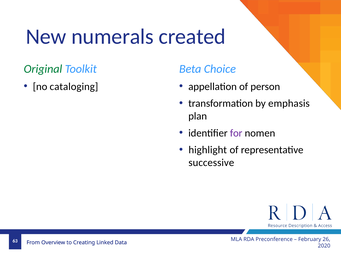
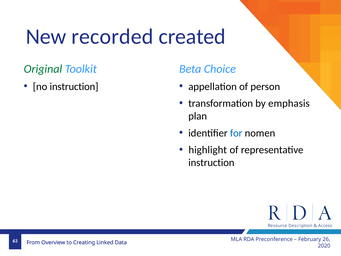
numerals: numerals -> recorded
no cataloging: cataloging -> instruction
for colour: purple -> blue
successive at (211, 162): successive -> instruction
